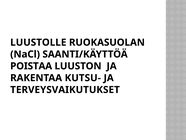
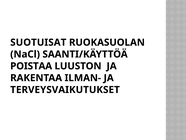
LUUSTOLLE: LUUSTOLLE -> SUOTUISAT
KUTSU-: KUTSU- -> ILMAN-
